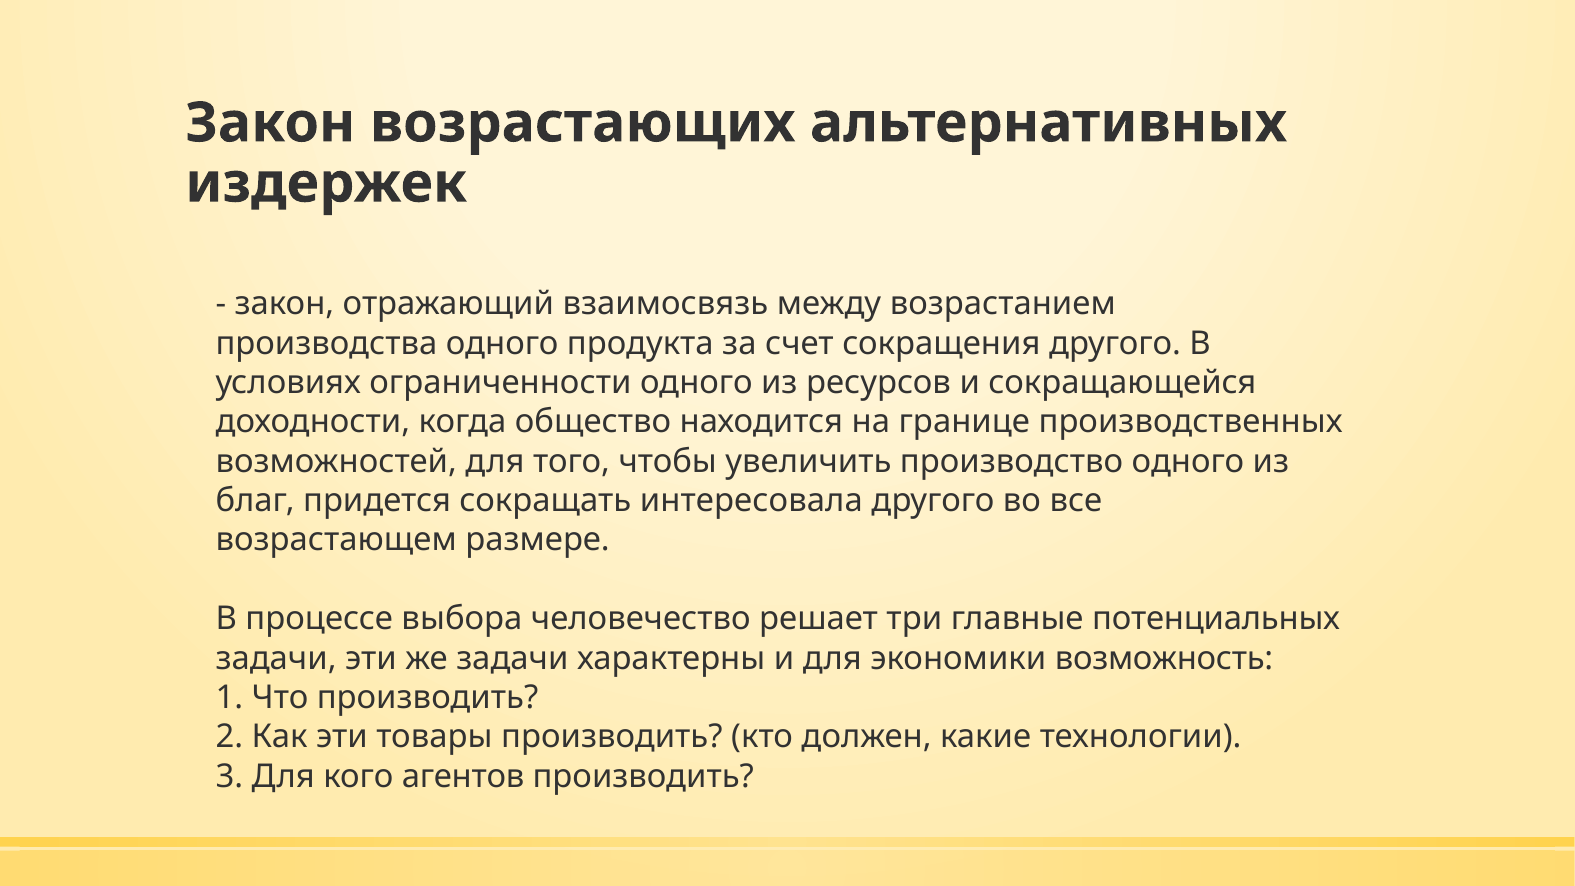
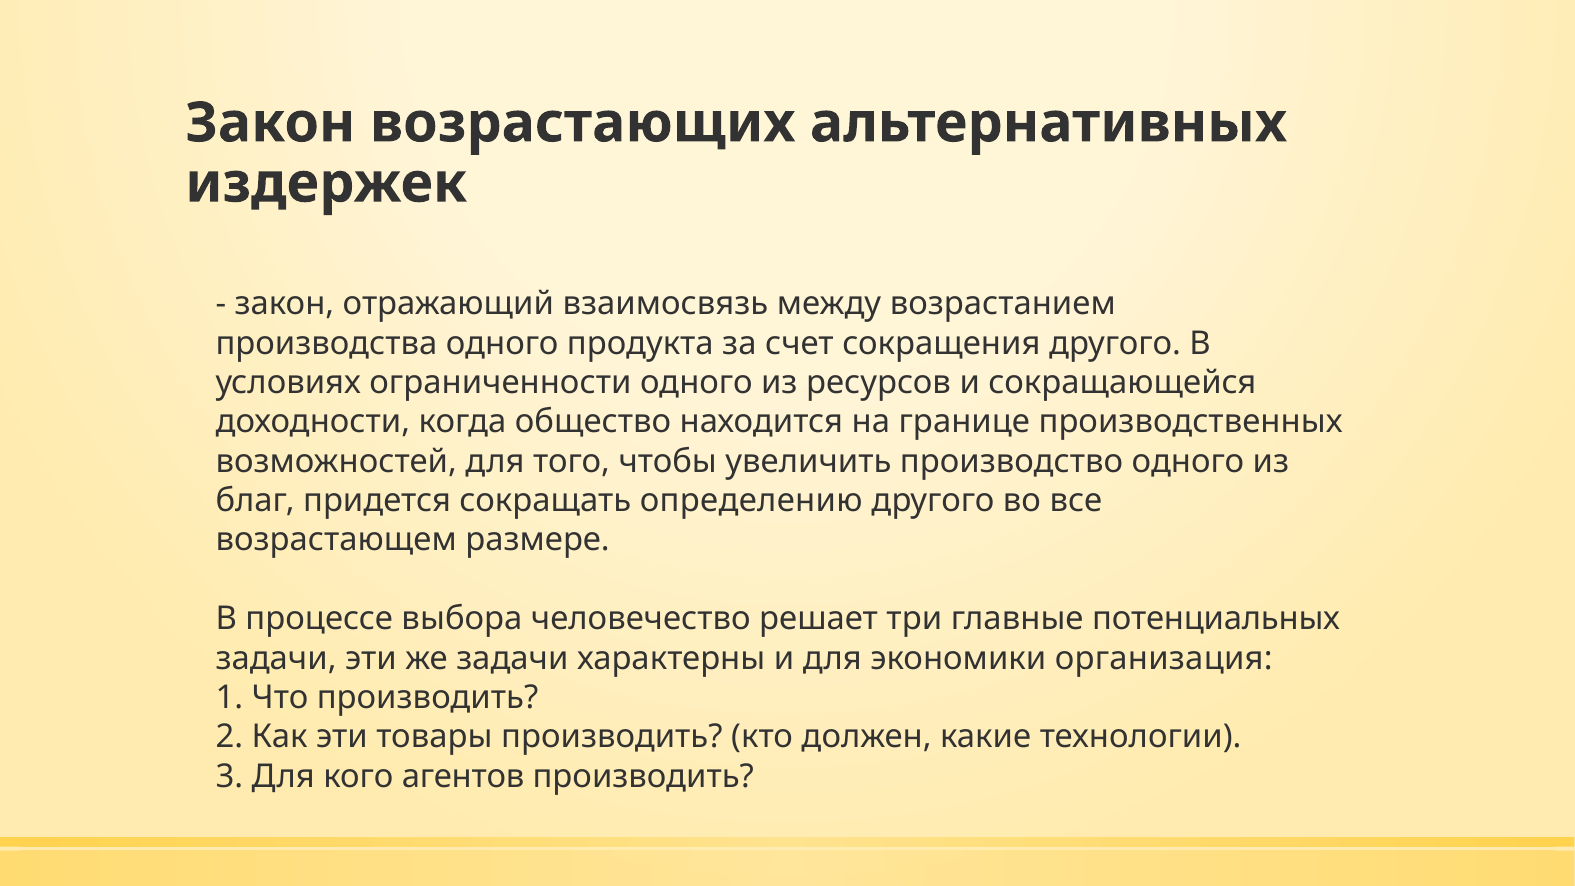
интересовала: интересовала -> определению
возможность: возможность -> организация
